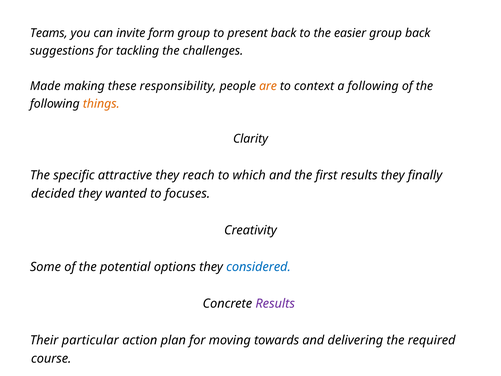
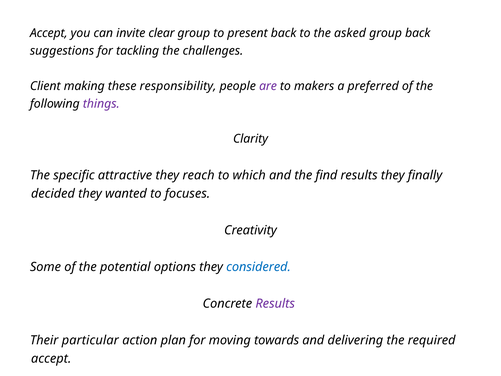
Teams at (49, 33): Teams -> Accept
form: form -> clear
easier: easier -> asked
Made: Made -> Client
are colour: orange -> purple
context: context -> makers
a following: following -> preferred
things colour: orange -> purple
first: first -> find
course at (51, 358): course -> accept
